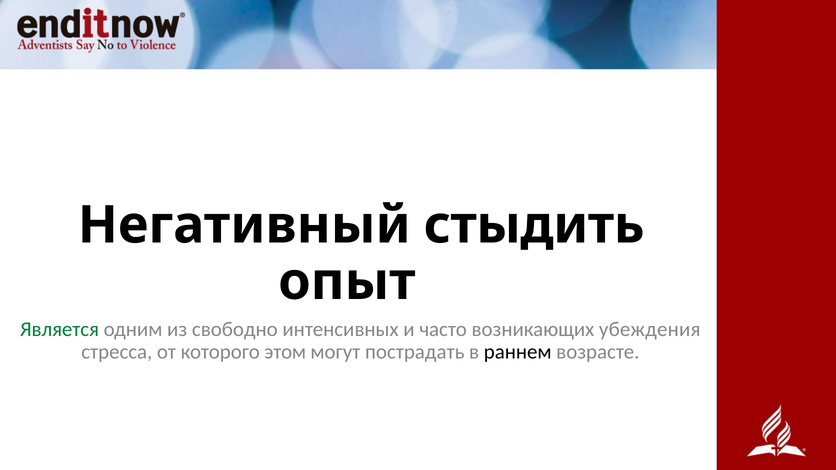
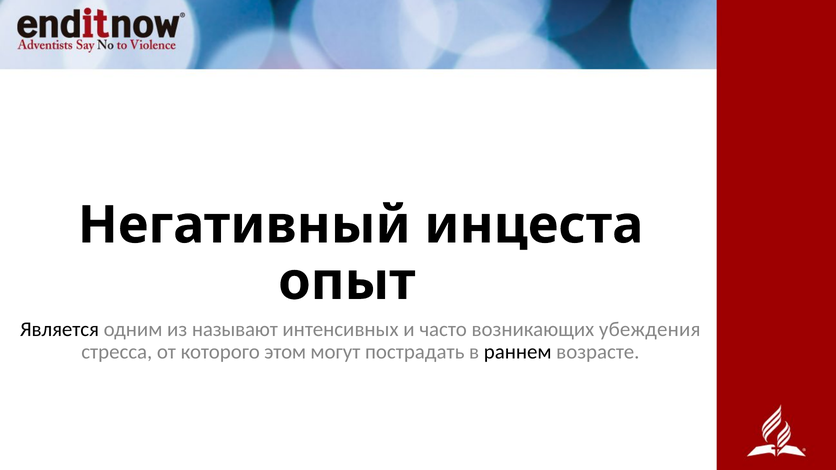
стыдить: стыдить -> инцеста
Является colour: green -> black
свободно: свободно -> называют
